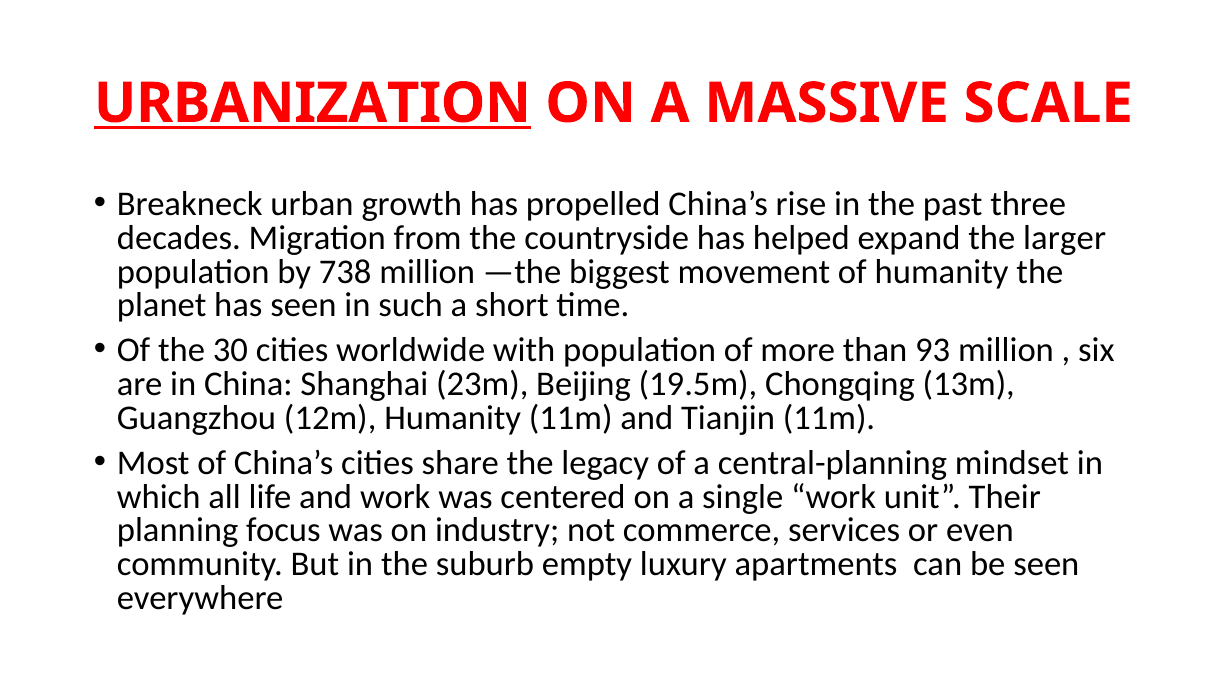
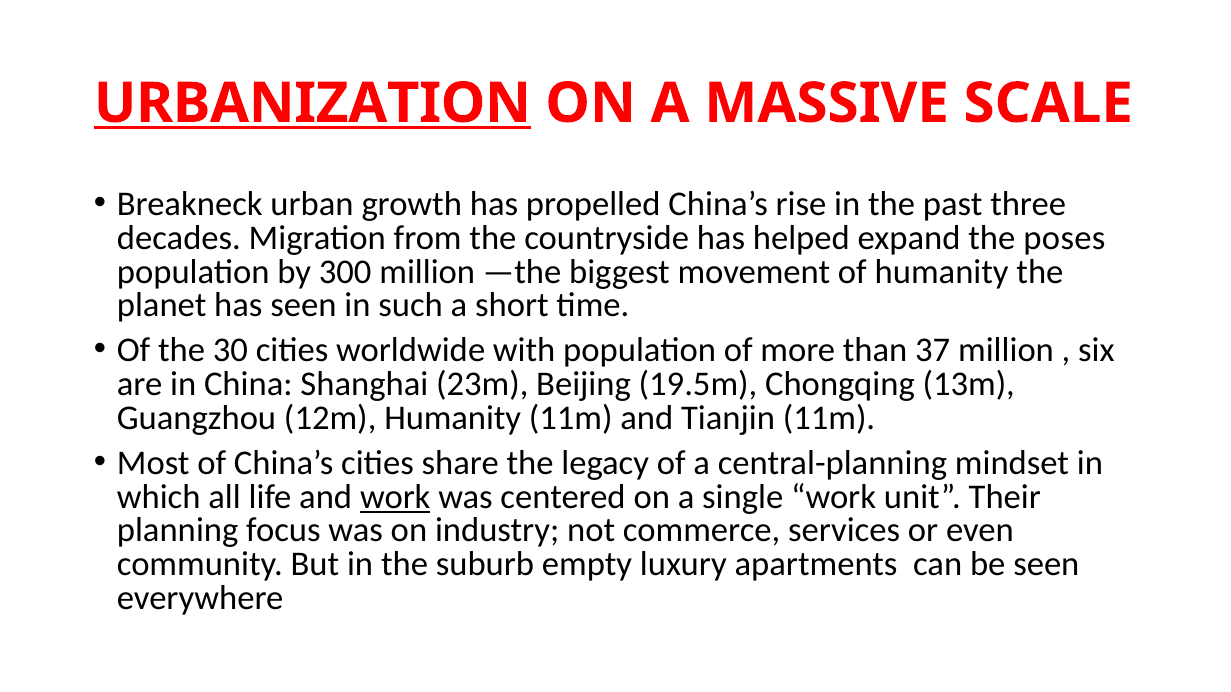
larger: larger -> poses
738: 738 -> 300
93: 93 -> 37
work at (395, 497) underline: none -> present
